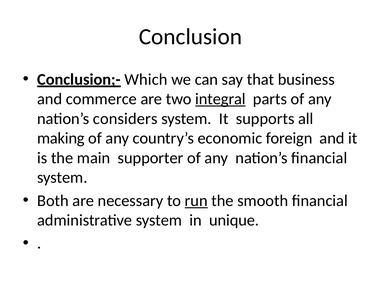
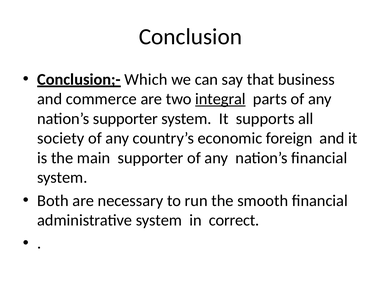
nation’s considers: considers -> supporter
making: making -> society
run underline: present -> none
unique: unique -> correct
